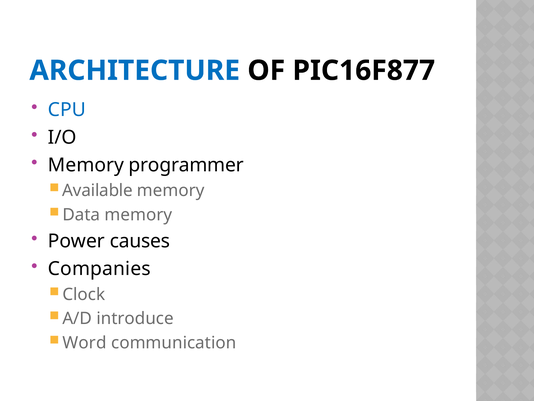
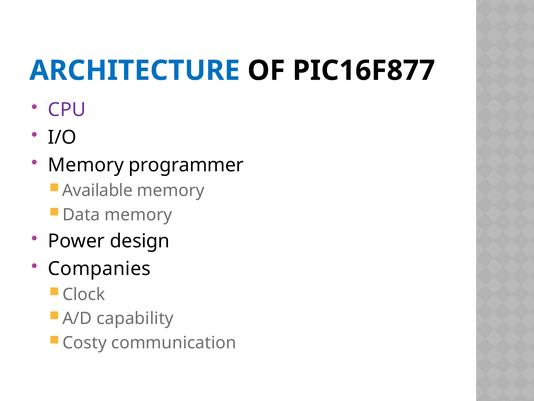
CPU colour: blue -> purple
causes: causes -> design
introduce: introduce -> capability
Word: Word -> Costy
